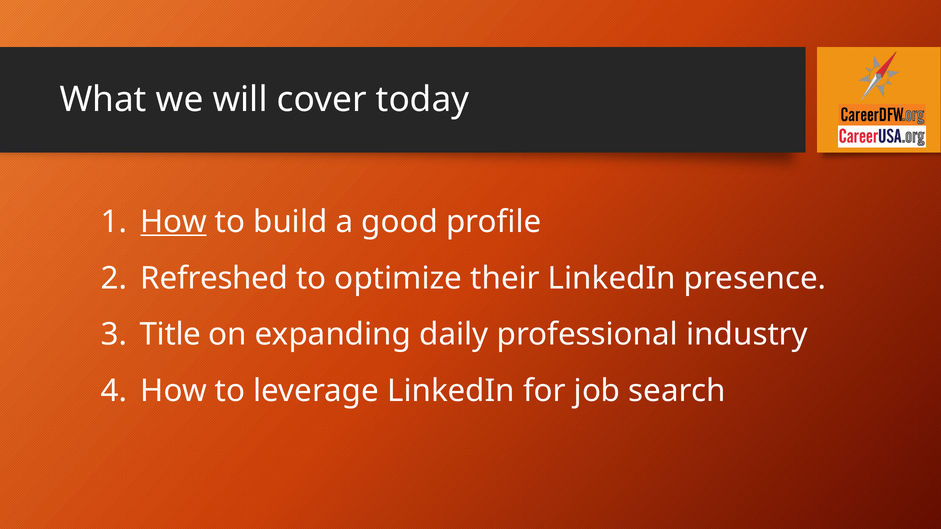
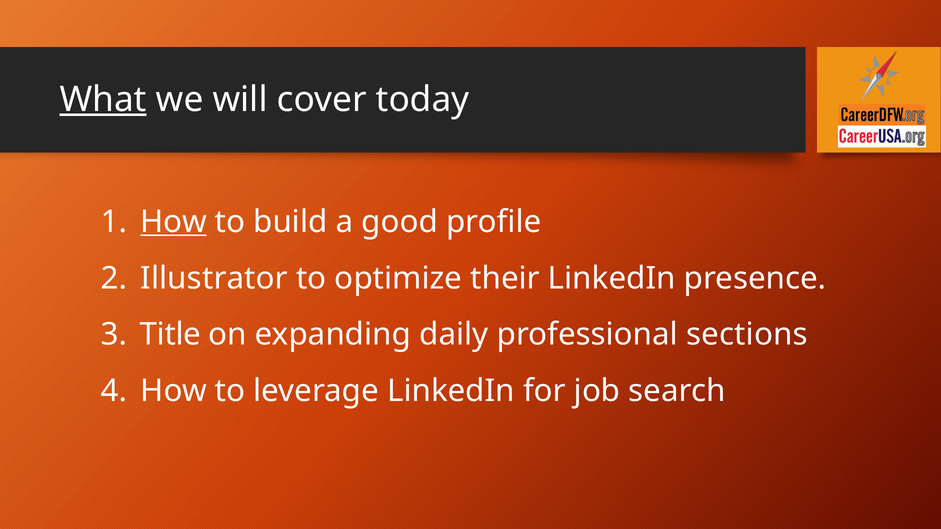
What underline: none -> present
Refreshed: Refreshed -> Illustrator
industry: industry -> sections
